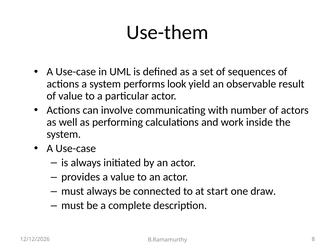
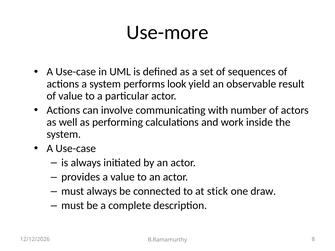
Use-them: Use-them -> Use-more
start: start -> stick
